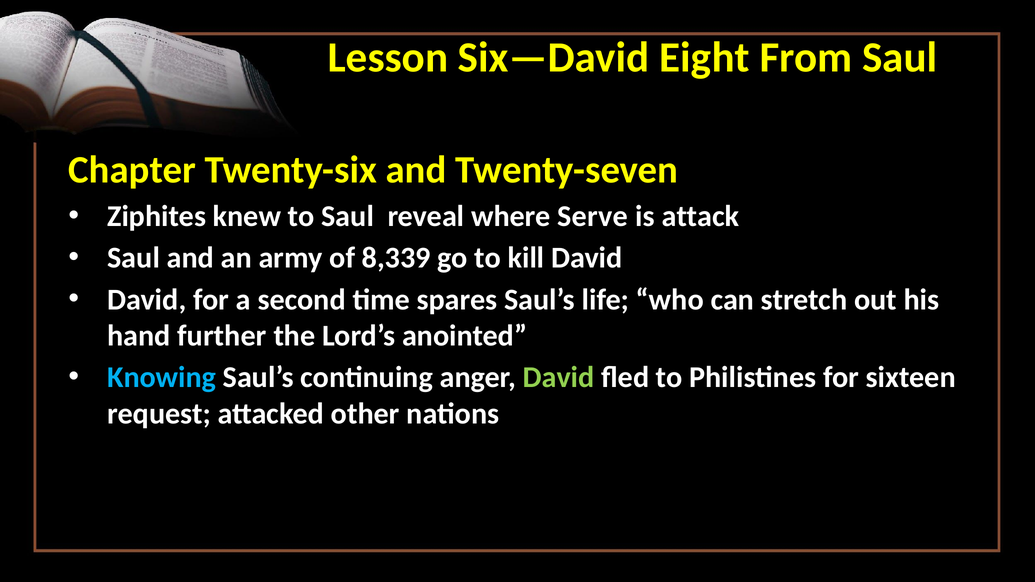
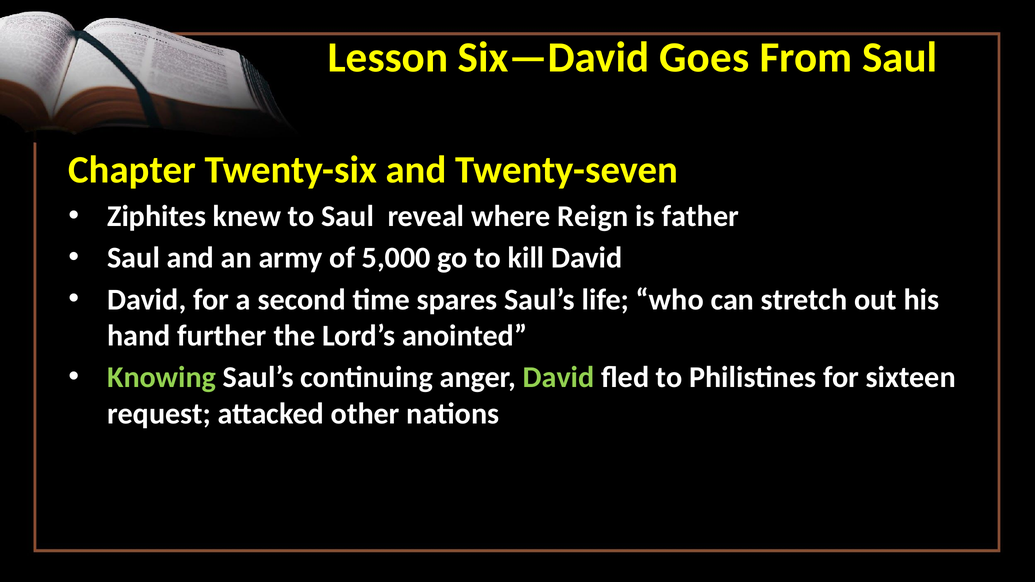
Eight: Eight -> Goes
Serve: Serve -> Reign
attack: attack -> father
8,339: 8,339 -> 5,000
Knowing colour: light blue -> light green
